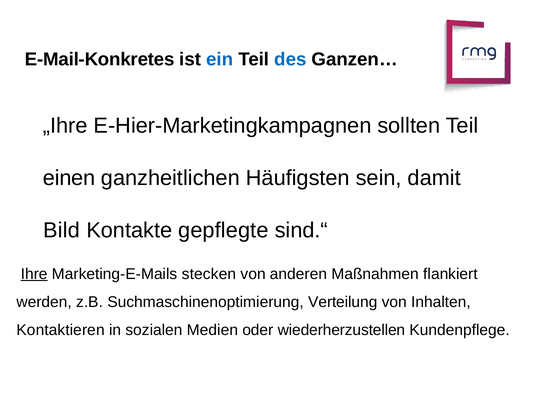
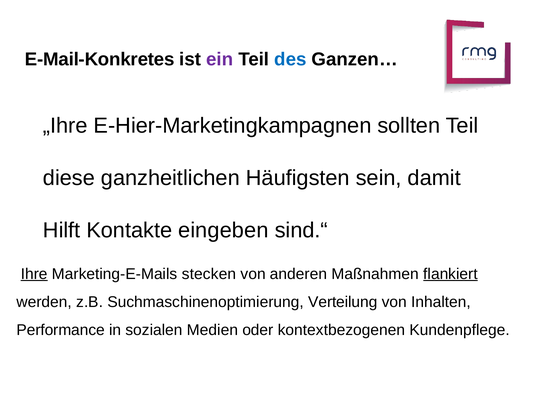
ein colour: blue -> purple
einen: einen -> diese
Bild: Bild -> Hilft
gepflegte: gepflegte -> eingeben
flankiert underline: none -> present
Kontaktieren: Kontaktieren -> Performance
wiederherzustellen: wiederherzustellen -> kontextbezogenen
